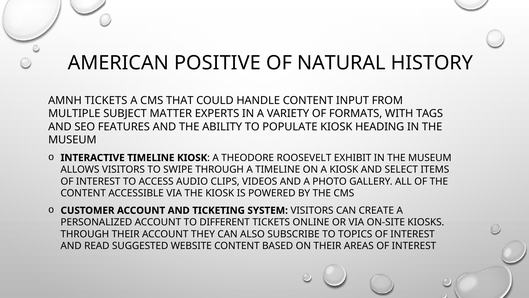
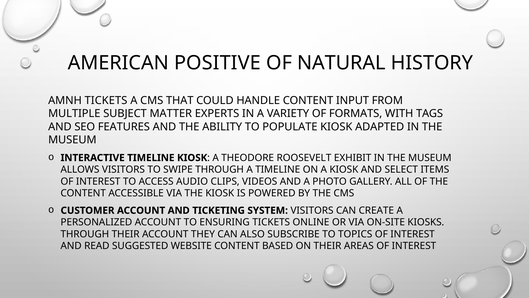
HEADING: HEADING -> ADAPTED
DIFFERENT: DIFFERENT -> ENSURING
